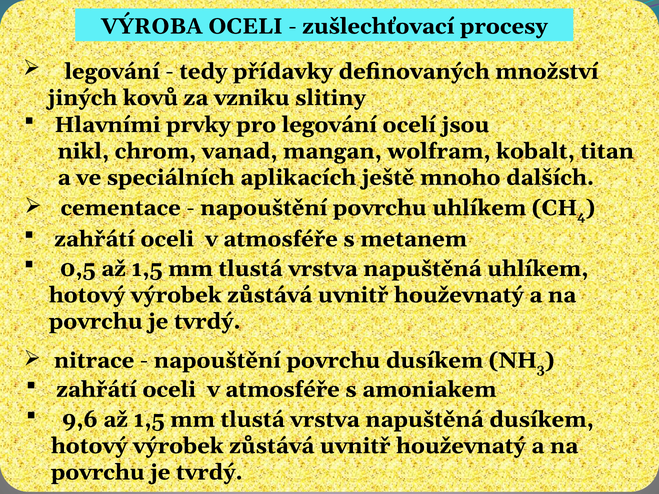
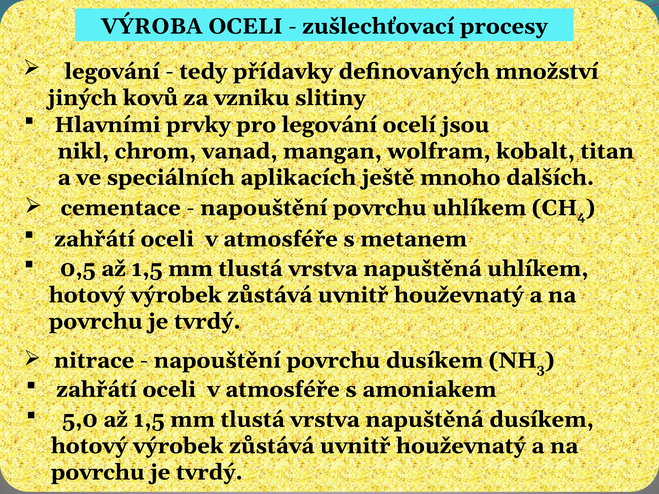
9,6: 9,6 -> 5,0
